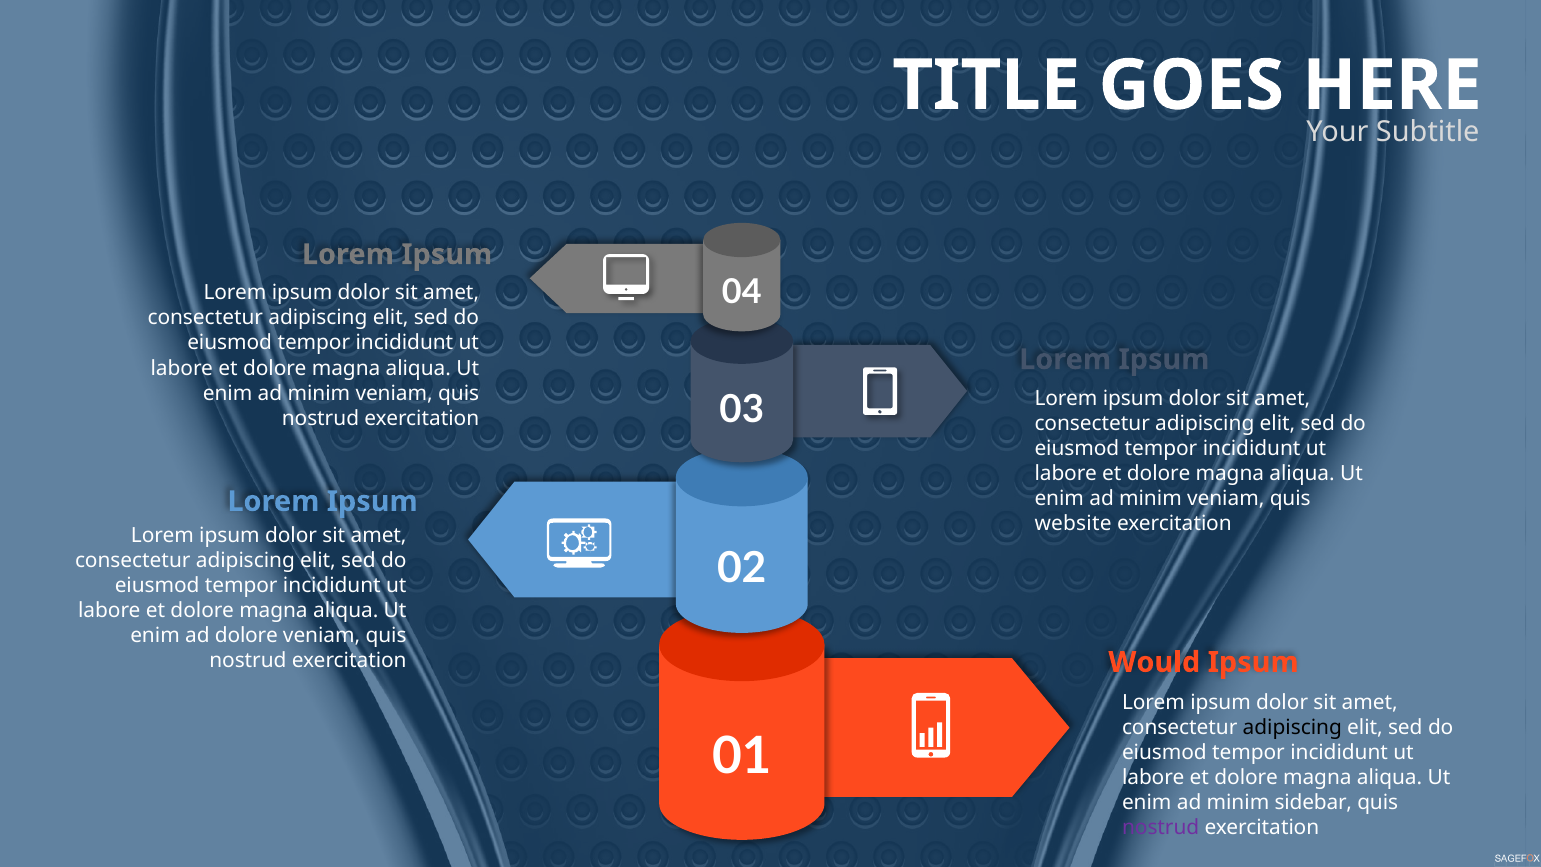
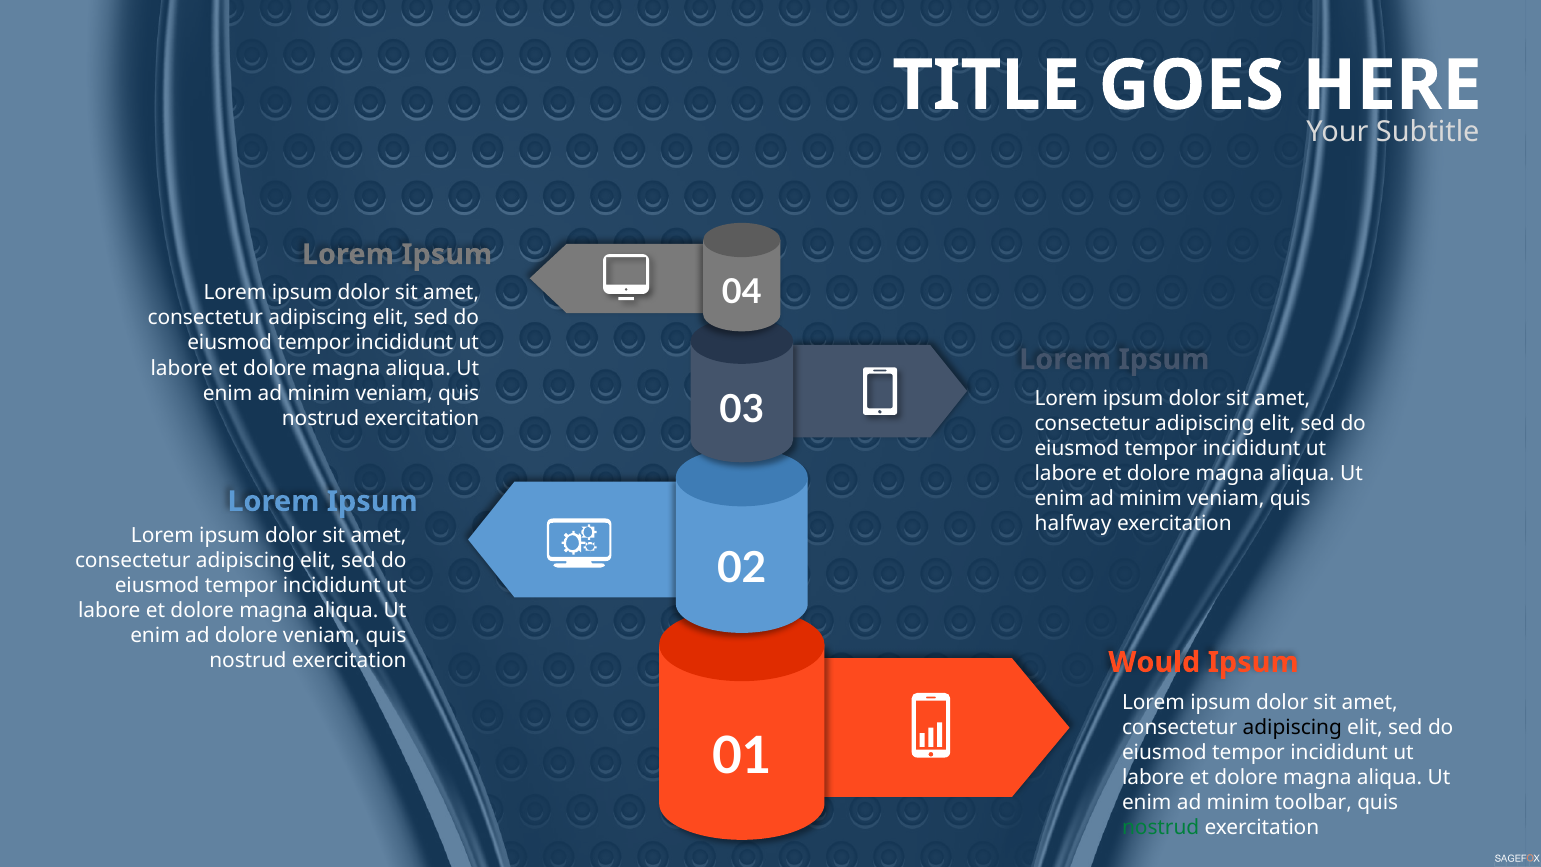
website: website -> halfway
sidebar: sidebar -> toolbar
nostrud at (1161, 827) colour: purple -> green
